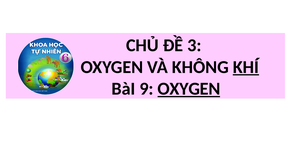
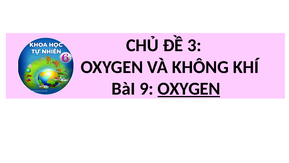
KHÍ underline: present -> none
